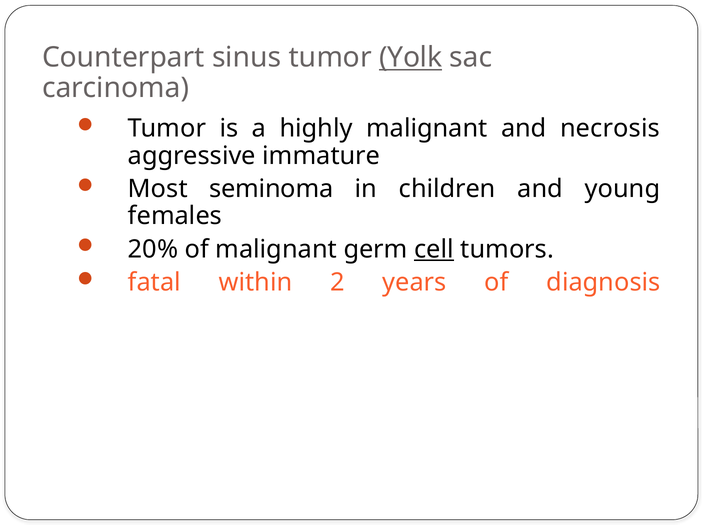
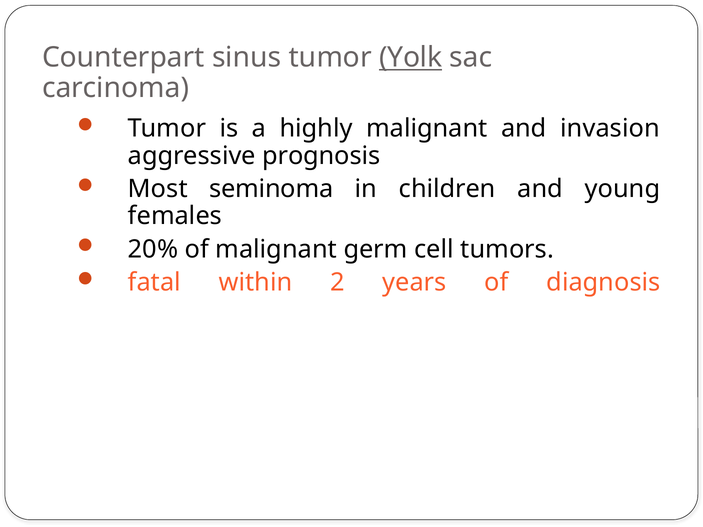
necrosis: necrosis -> invasion
immature: immature -> prognosis
cell underline: present -> none
